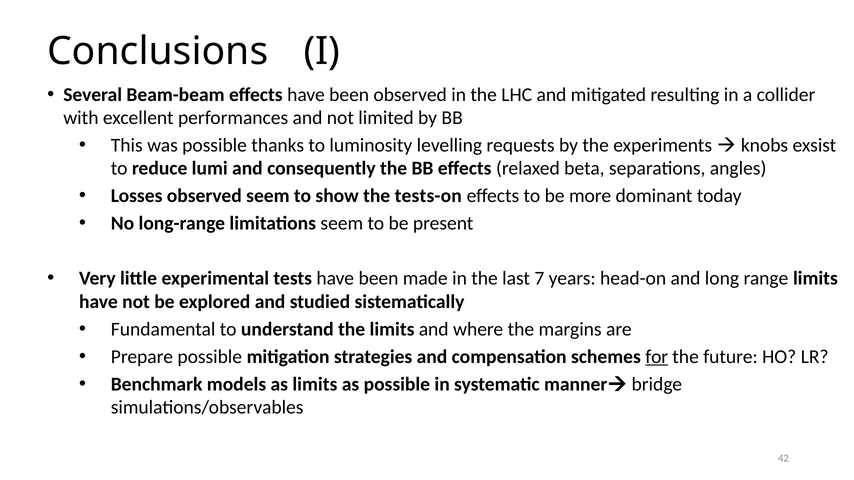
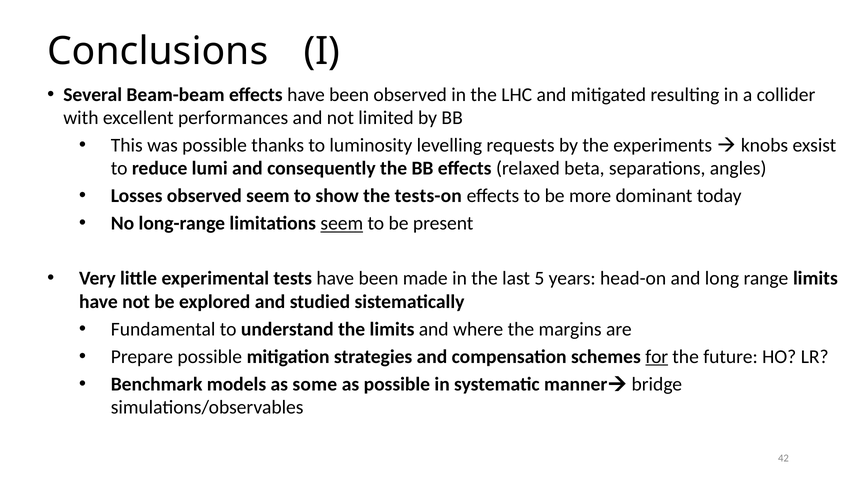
seem at (342, 224) underline: none -> present
7: 7 -> 5
as limits: limits -> some
